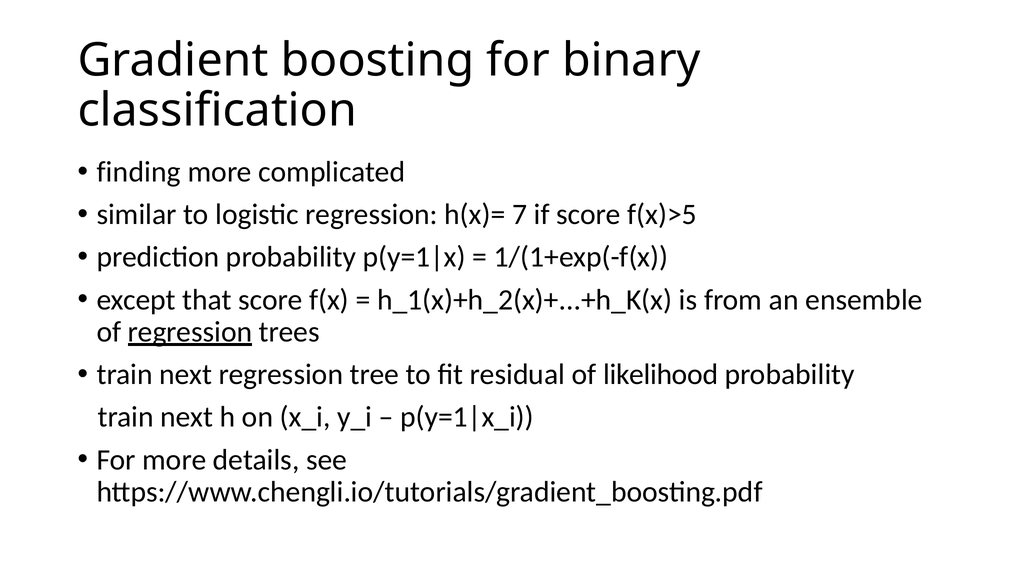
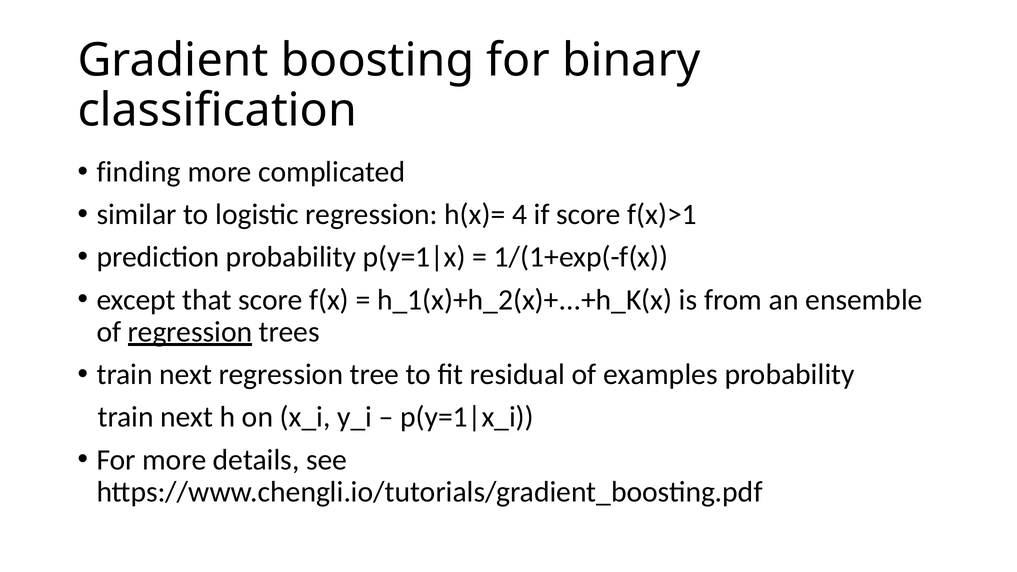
7: 7 -> 4
f(x)>5: f(x)>5 -> f(x)>1
likelihood: likelihood -> examples
